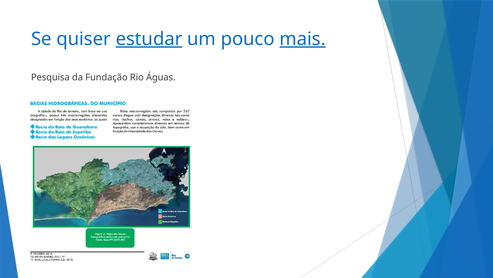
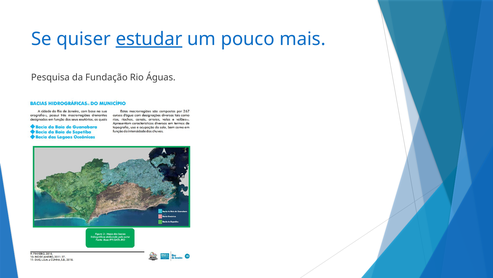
mais underline: present -> none
